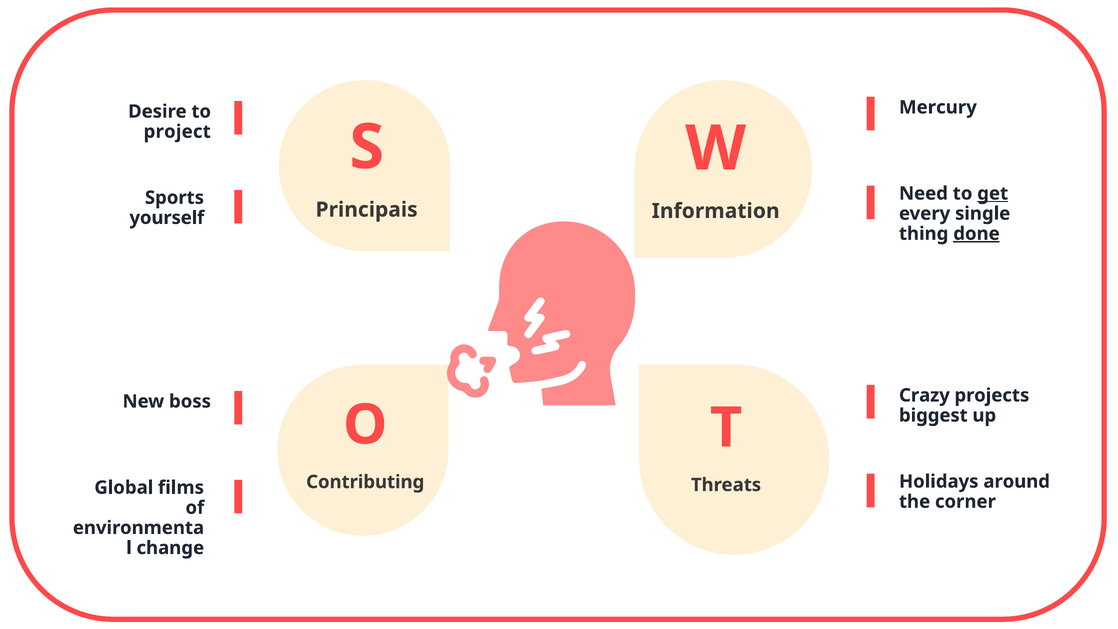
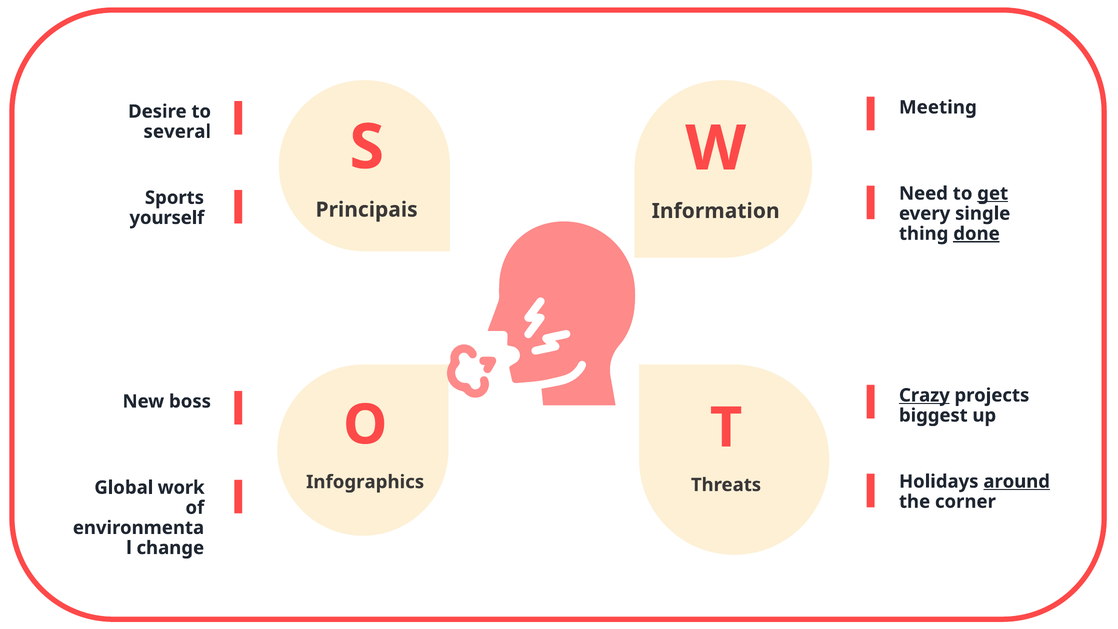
Mercury: Mercury -> Meeting
project: project -> several
Crazy underline: none -> present
around underline: none -> present
Contributing: Contributing -> Infographics
films: films -> work
